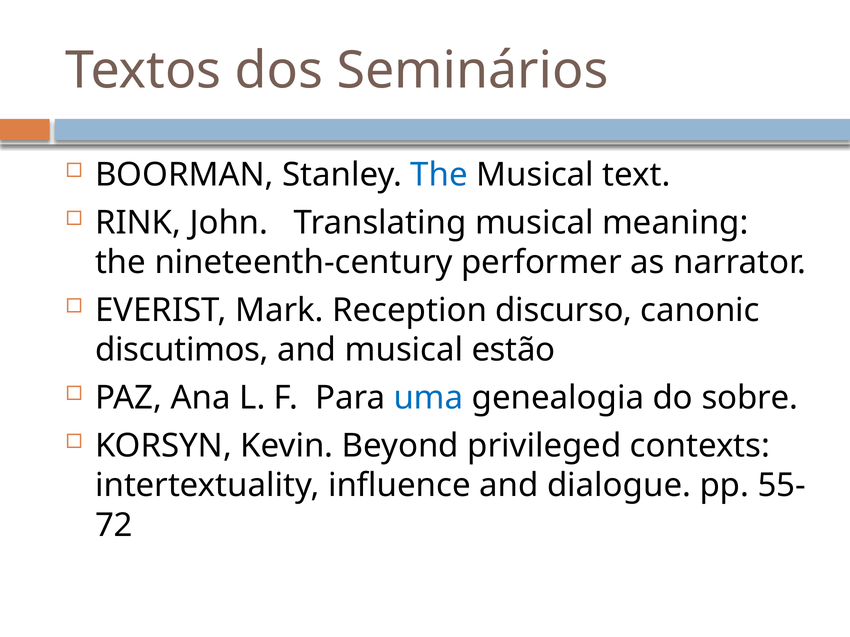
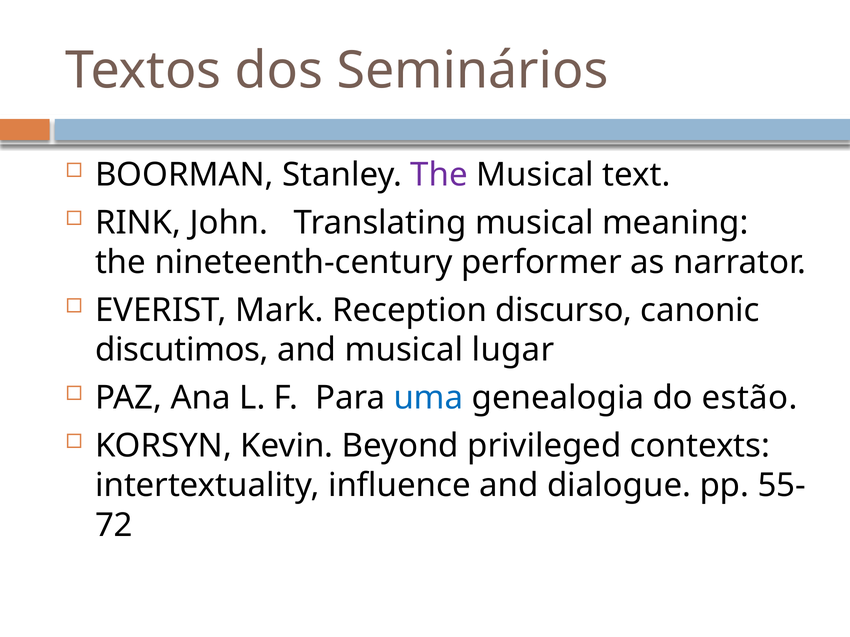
The at (439, 175) colour: blue -> purple
estão: estão -> lugar
sobre: sobre -> estão
